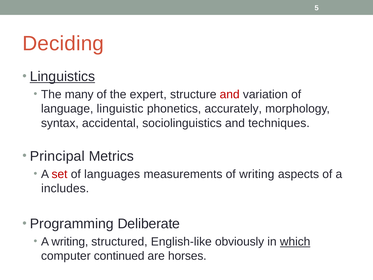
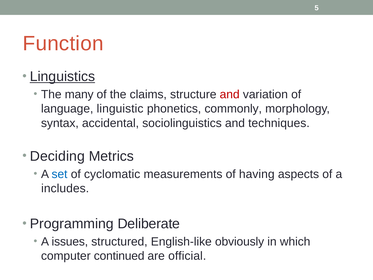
Deciding: Deciding -> Function
expert: expert -> claims
accurately: accurately -> commonly
Principal: Principal -> Deciding
set colour: red -> blue
languages: languages -> cyclomatic
of writing: writing -> having
A writing: writing -> issues
which underline: present -> none
horses: horses -> official
